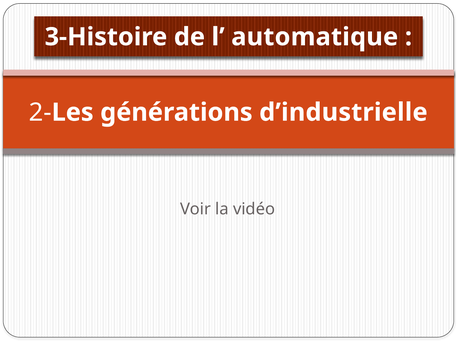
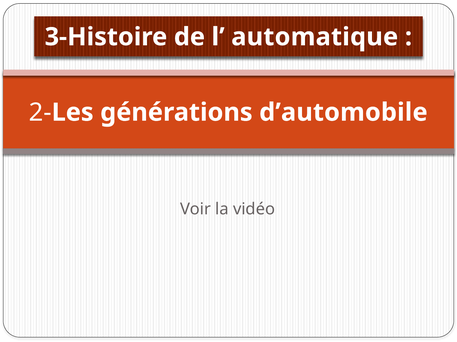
d’industrielle: d’industrielle -> d’automobile
